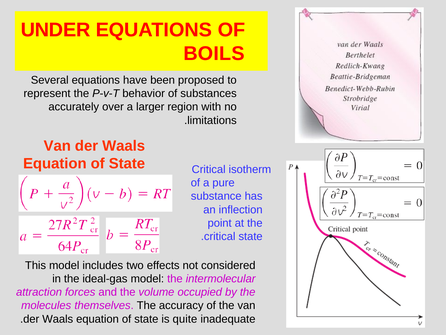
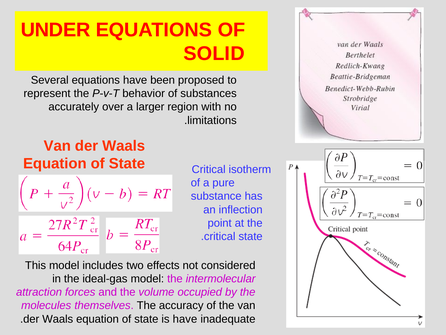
BOILS: BOILS -> SOLID
is quite: quite -> have
